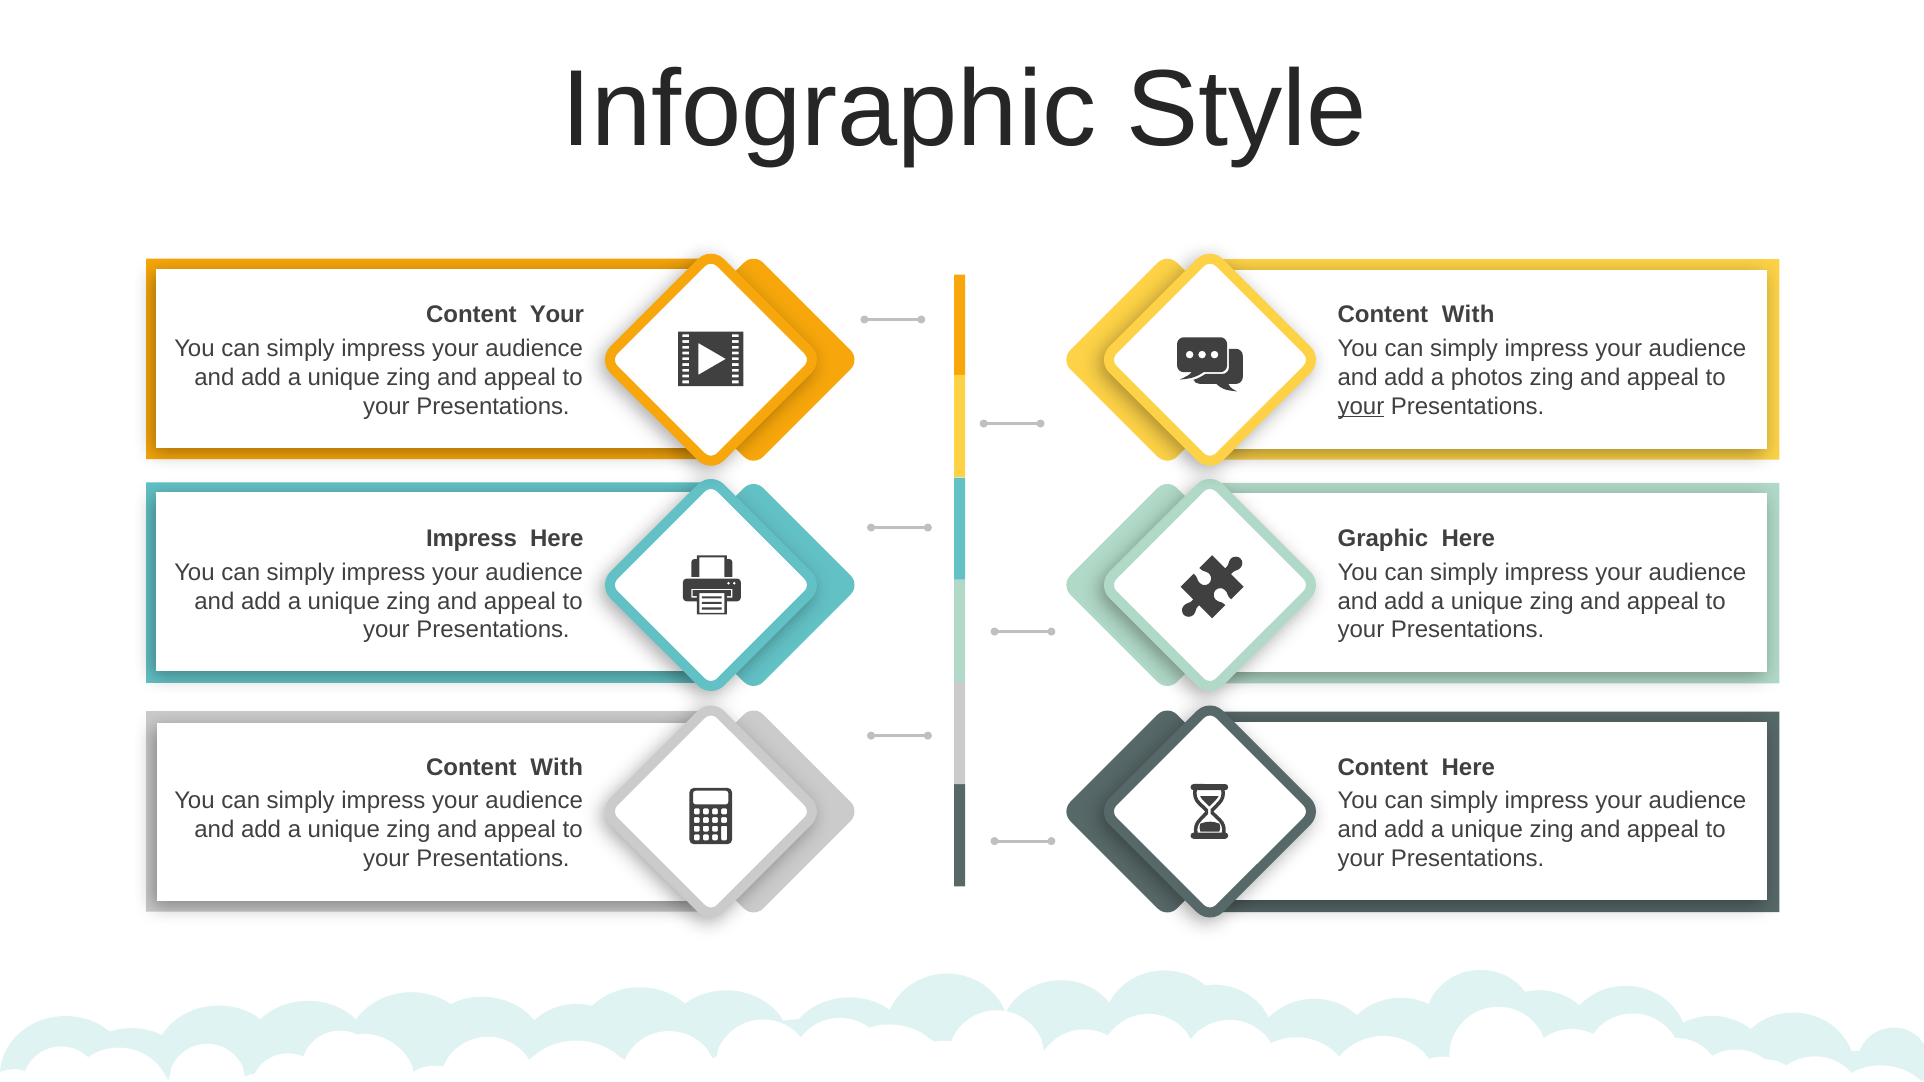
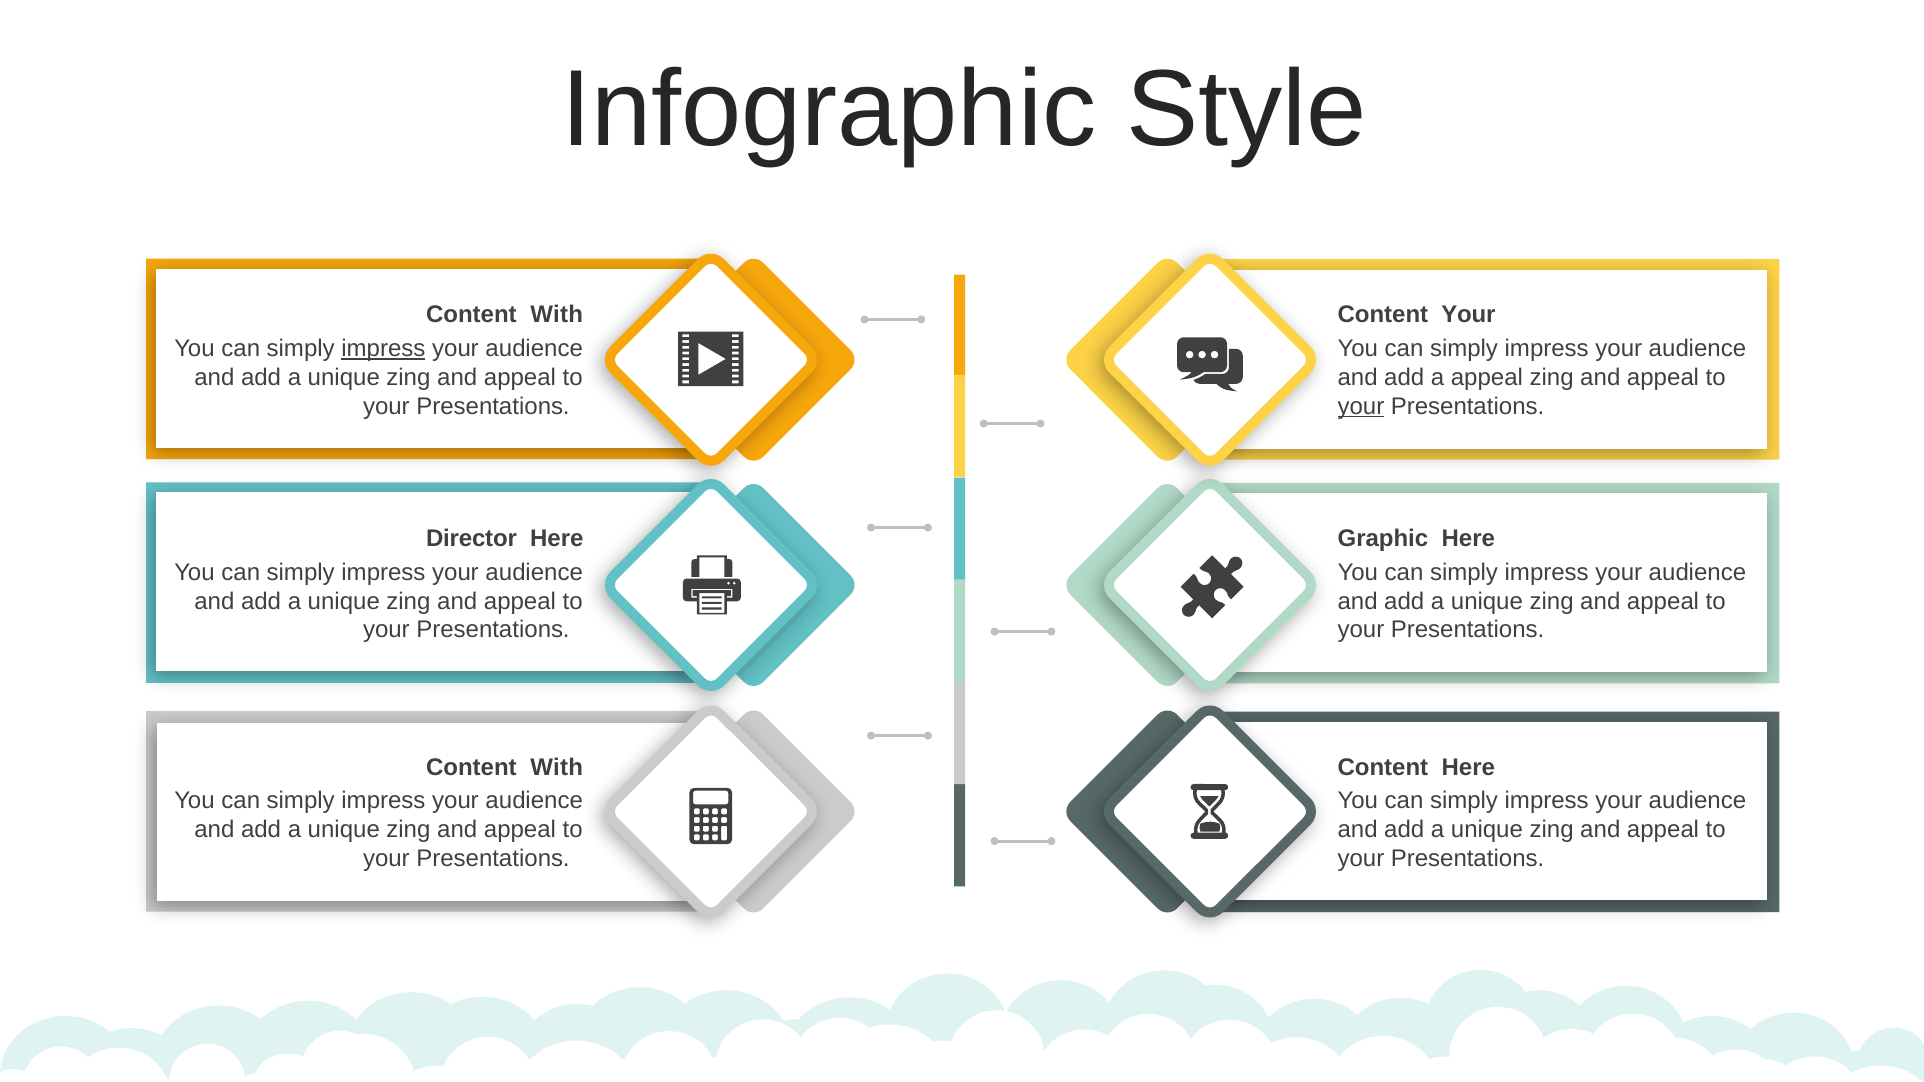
Your at (557, 315): Your -> With
With at (1468, 315): With -> Your
impress at (383, 349) underline: none -> present
a photos: photos -> appeal
Impress at (471, 539): Impress -> Director
